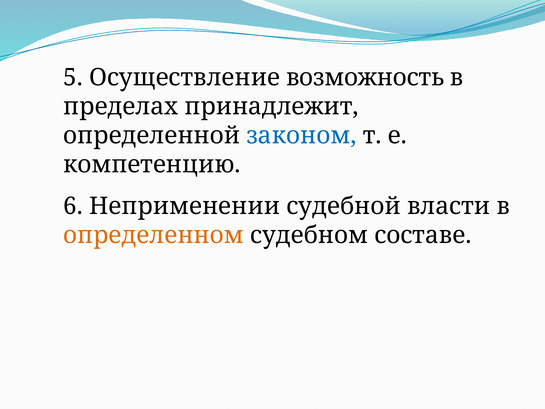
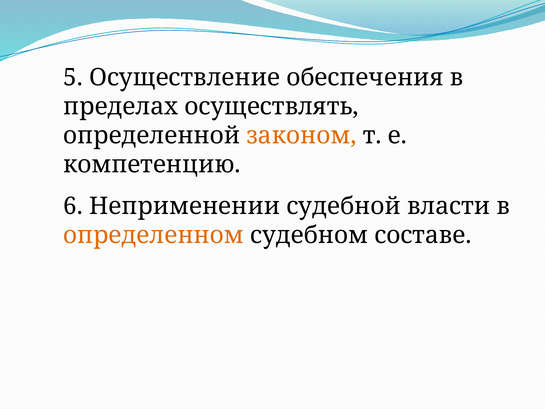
возможность: возможность -> обеспечения
принадлежит: принадлежит -> осуществлять
законом colour: blue -> orange
